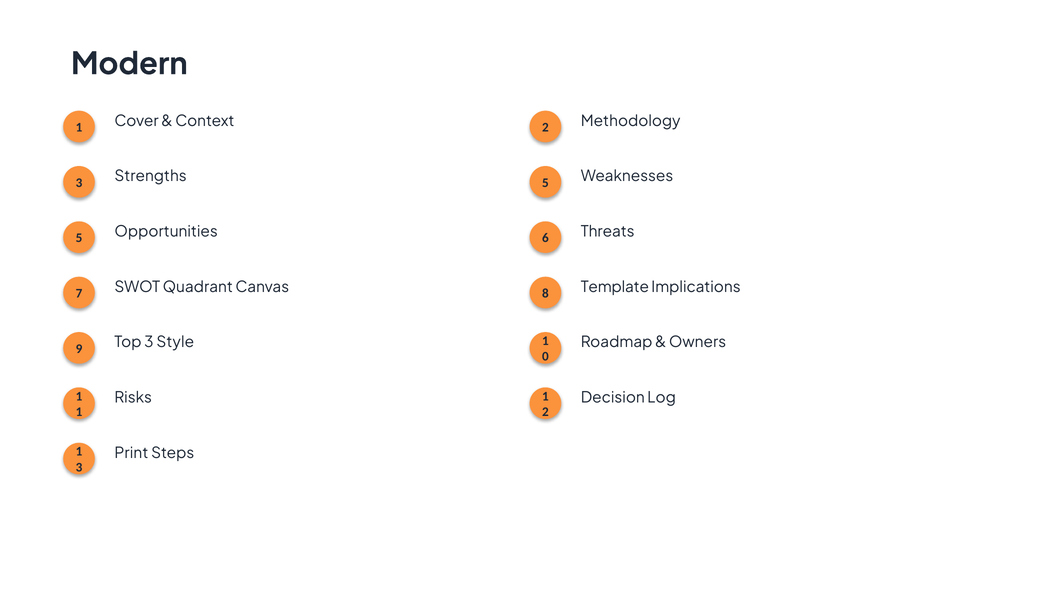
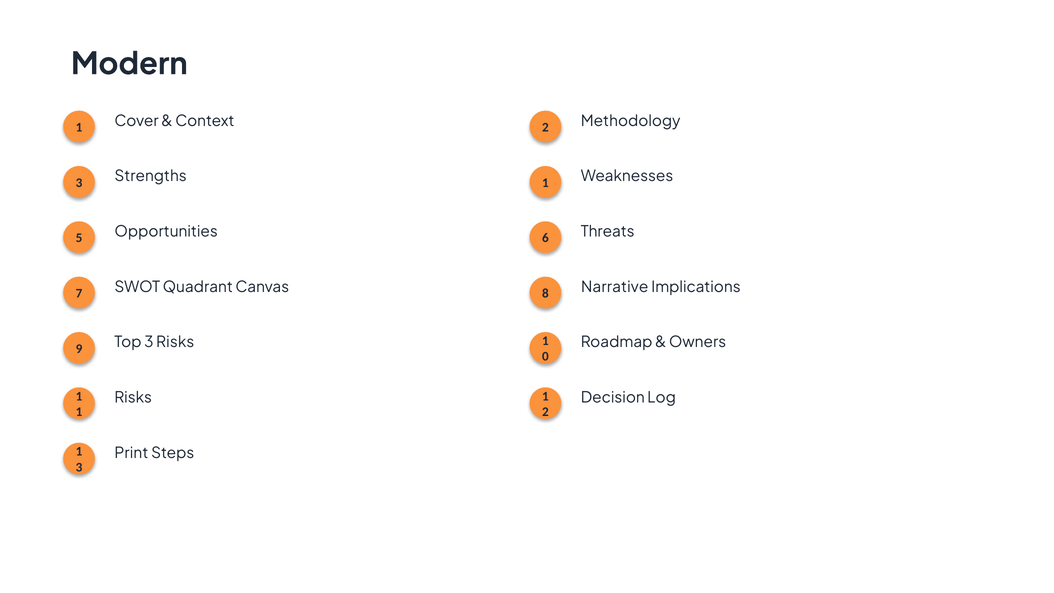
Strengths 5: 5 -> 1
Template: Template -> Narrative
3 Style: Style -> Risks
